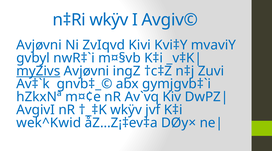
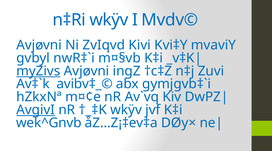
Avgiv©: Avgiv© -> Mvdv©
gnvb‡_©: gnvb‡_© -> avibv‡_©
AvgivI underline: none -> present
wek^Kwid: wek^Kwid -> wek^Gnvb
